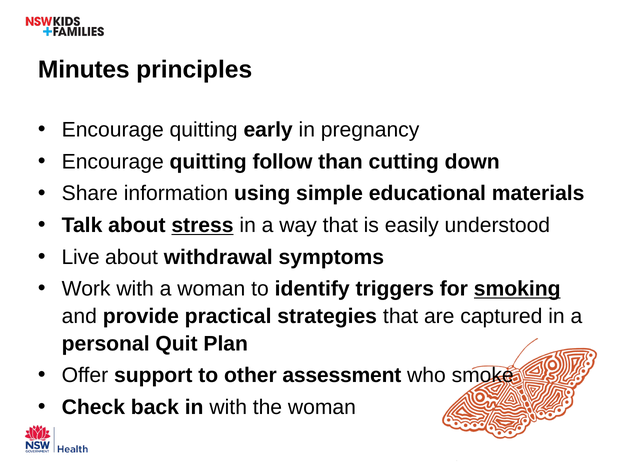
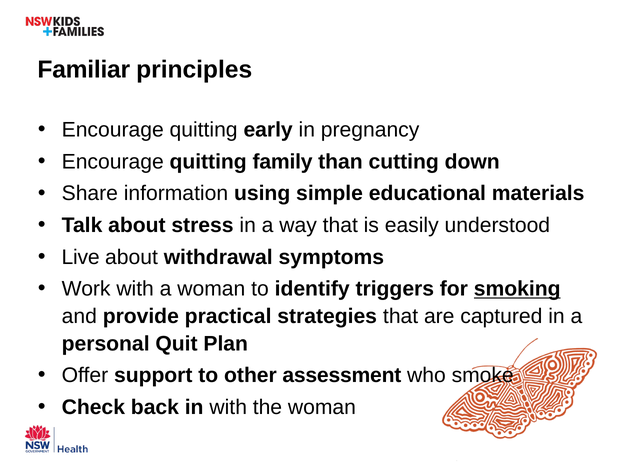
Minutes: Minutes -> Familiar
follow: follow -> family
stress underline: present -> none
